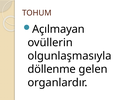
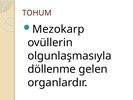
Açılmayan: Açılmayan -> Mezokarp
